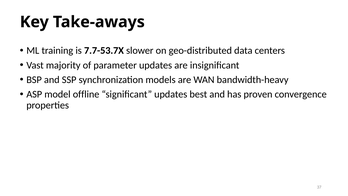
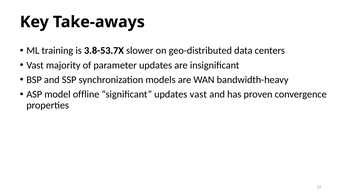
7.7-53.7X: 7.7-53.7X -> 3.8-53.7X
updates best: best -> vast
